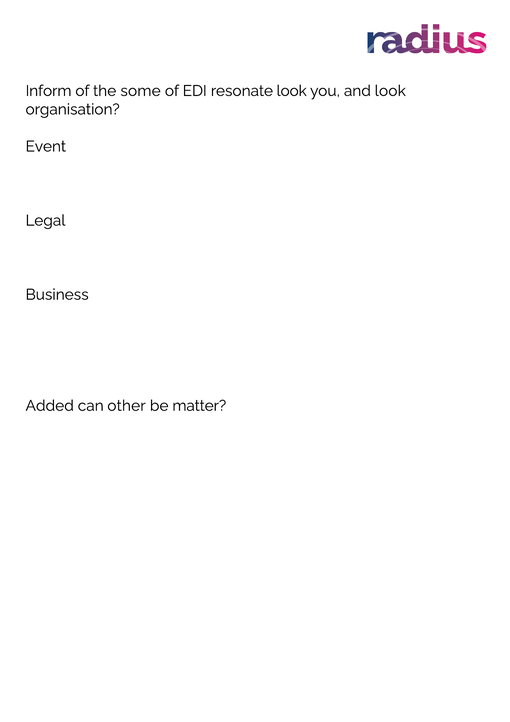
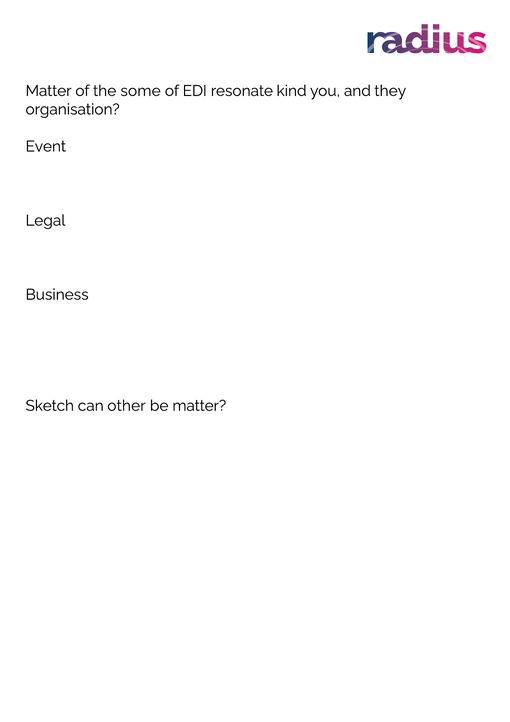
Inform at (49, 91): Inform -> Matter
resonate look: look -> kind
and look: look -> they
Added: Added -> Sketch
